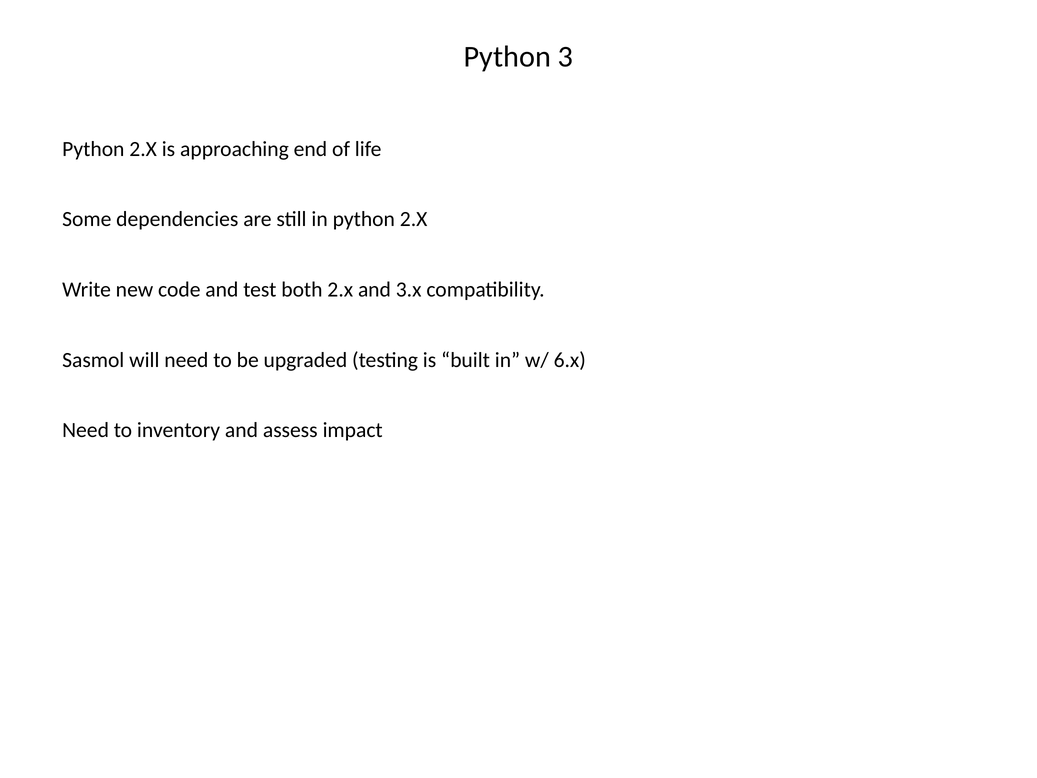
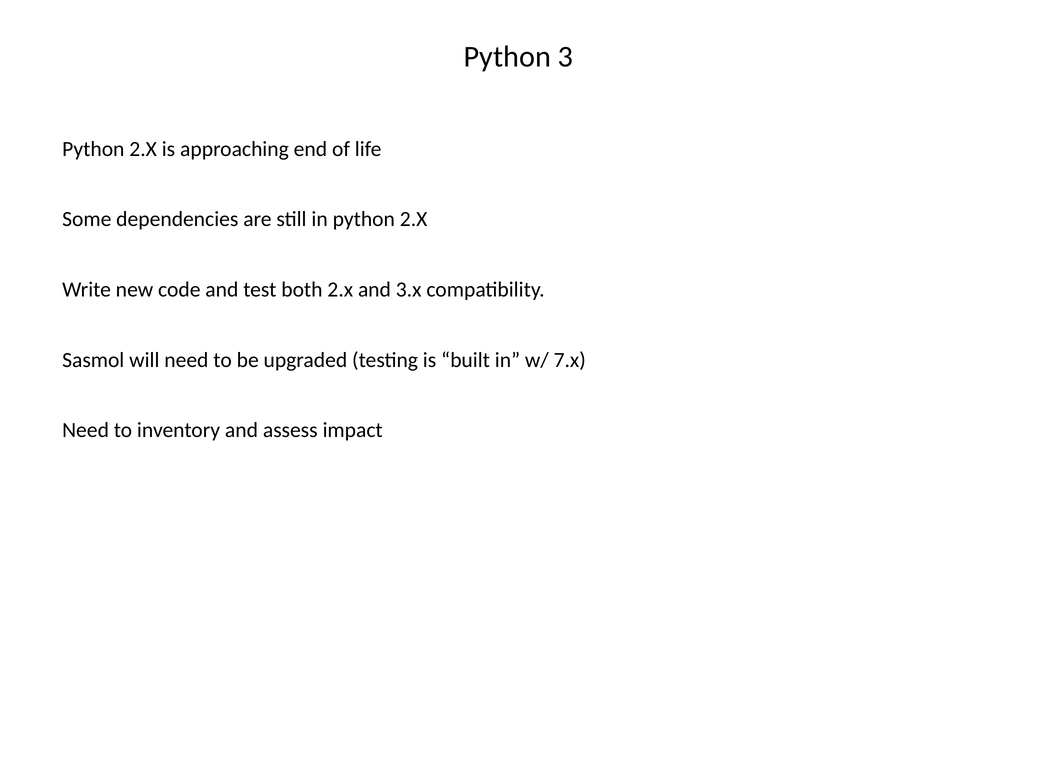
6.x: 6.x -> 7.x
